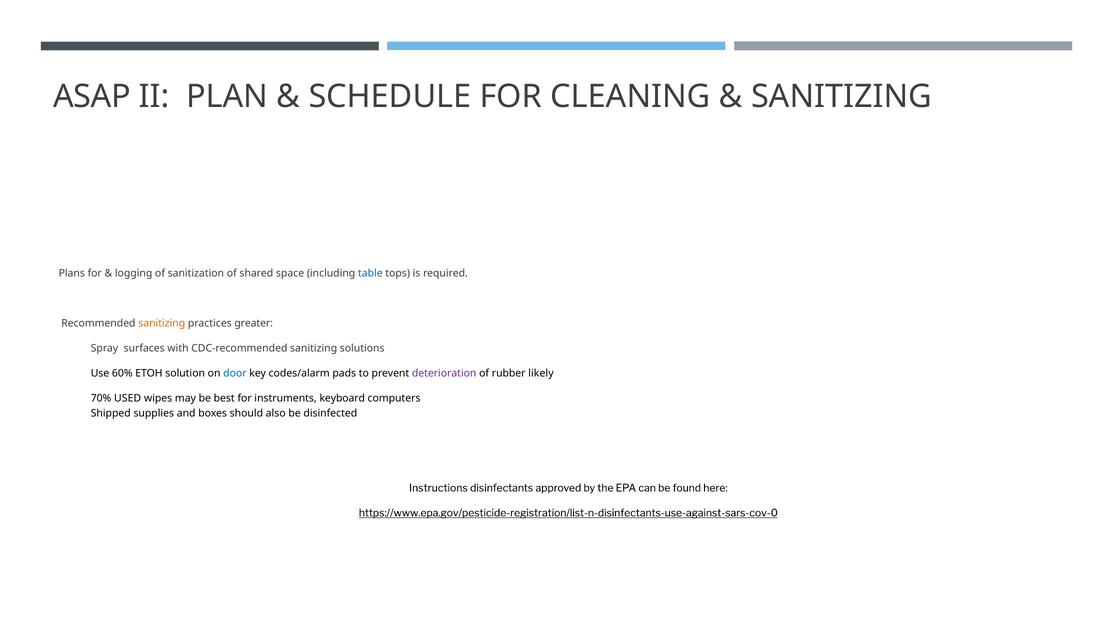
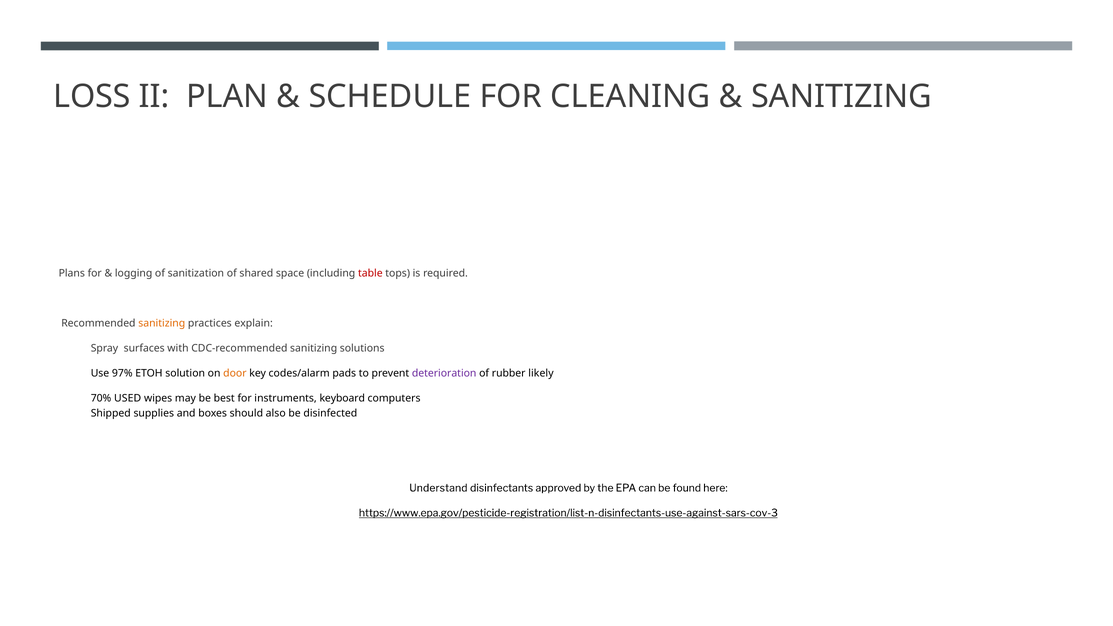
ASAP: ASAP -> LOSS
table colour: blue -> red
greater: greater -> explain
60%: 60% -> 97%
door colour: blue -> orange
Instructions: Instructions -> Understand
https://www.epa.gov/pesticide-registration/list-n-disinfectants-use-against-sars-cov-0: https://www.epa.gov/pesticide-registration/list-n-disinfectants-use-against-sars-cov-0 -> https://www.epa.gov/pesticide-registration/list-n-disinfectants-use-against-sars-cov-3
